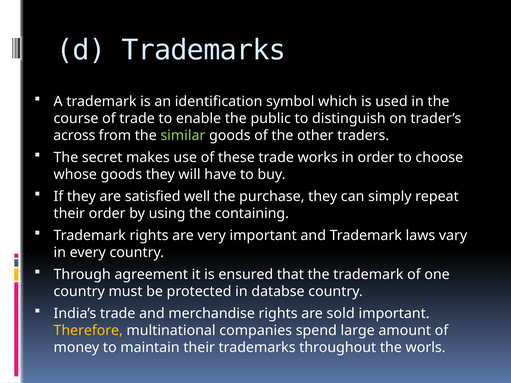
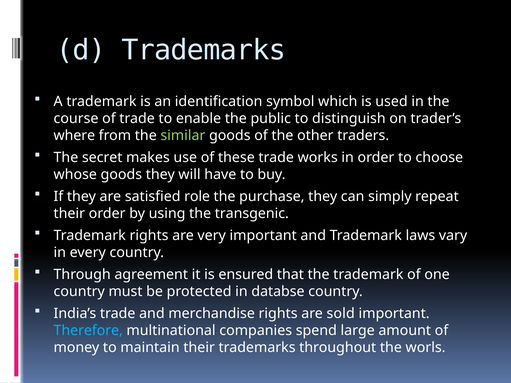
across: across -> where
well: well -> role
containing: containing -> transgenic
Therefore colour: yellow -> light blue
